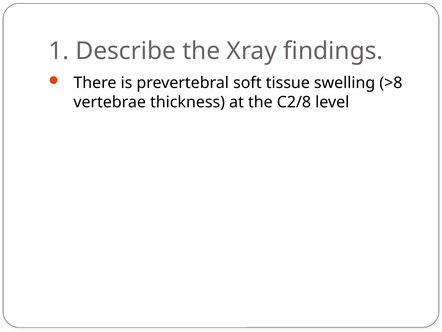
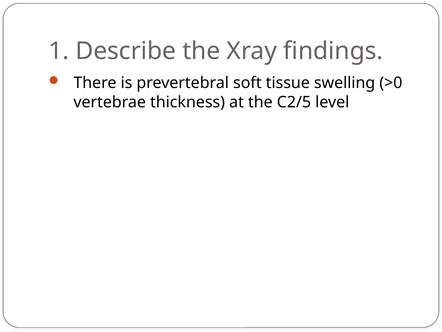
>8: >8 -> >0
C2/8: C2/8 -> C2/5
